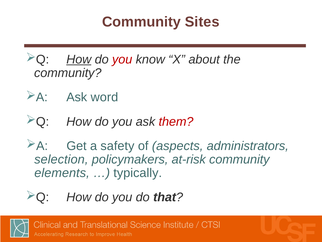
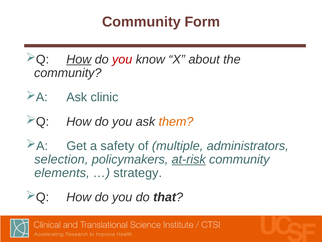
Sites: Sites -> Form
word: word -> clinic
them colour: red -> orange
aspects: aspects -> multiple
at-risk underline: none -> present
typically: typically -> strategy
